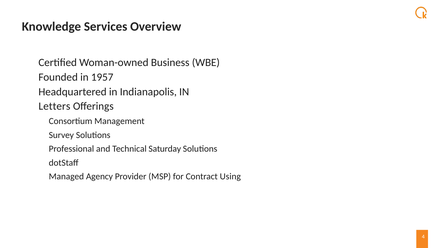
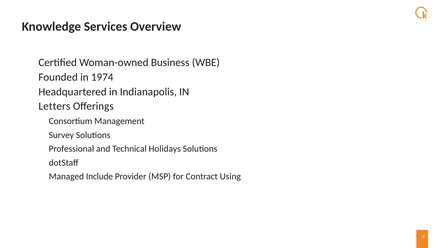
1957: 1957 -> 1974
Saturday: Saturday -> Holidays
Agency: Agency -> Include
